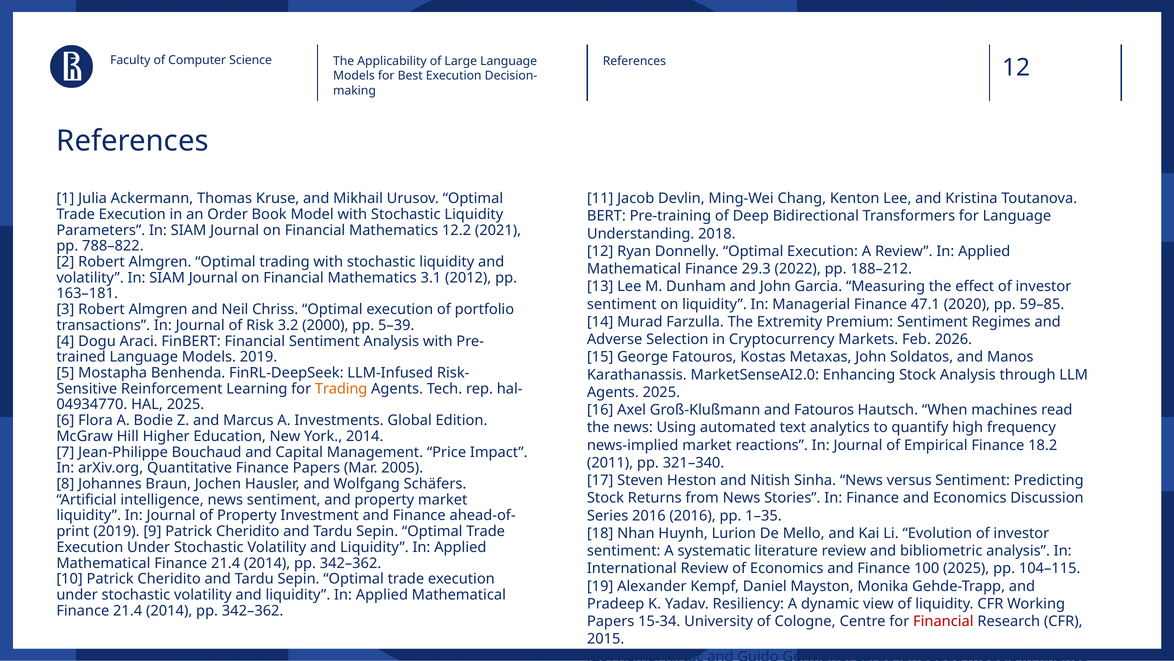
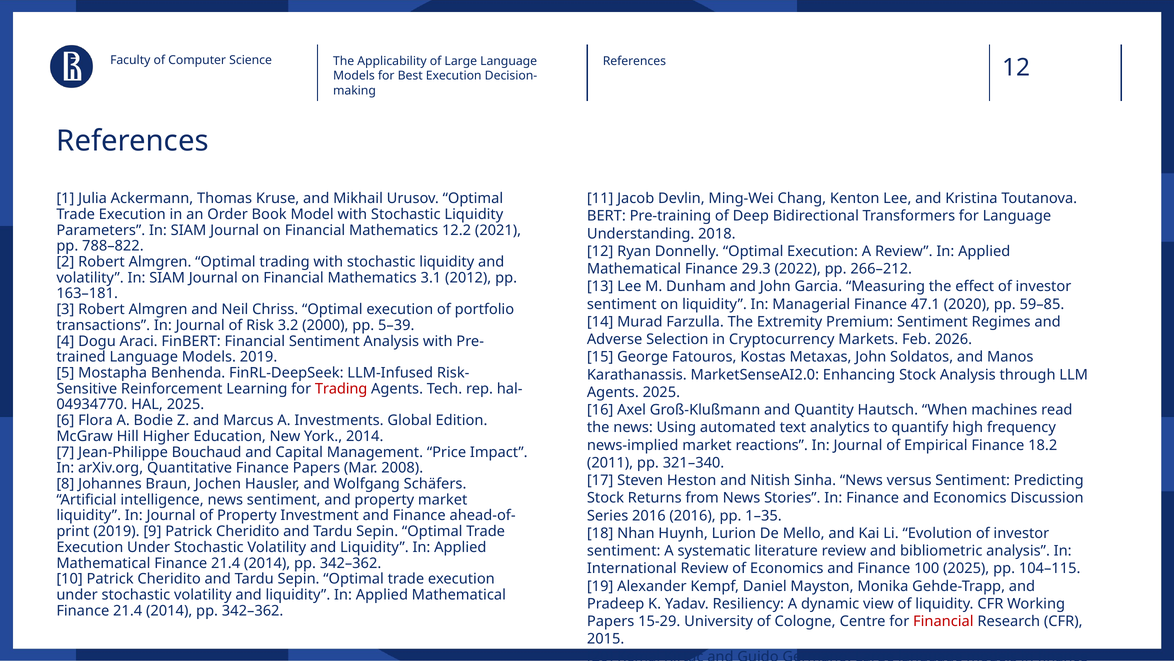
188–212: 188–212 -> 266–212
Trading at (341, 388) colour: orange -> red
and Fatouros: Fatouros -> Quantity
2005: 2005 -> 2008
15-34: 15-34 -> 15-29
